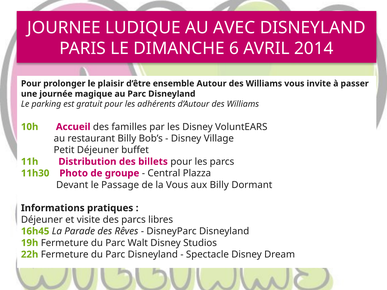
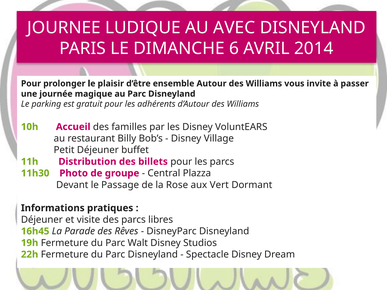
la Vous: Vous -> Rose
aux Billy: Billy -> Vert
